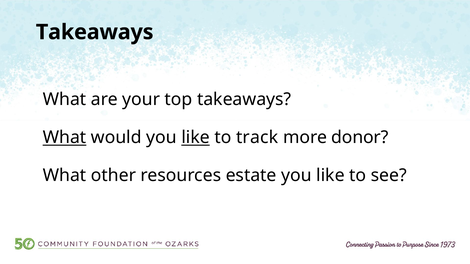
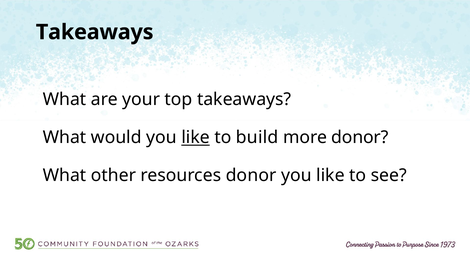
What at (65, 138) underline: present -> none
track: track -> build
resources estate: estate -> donor
